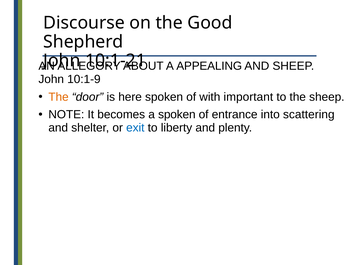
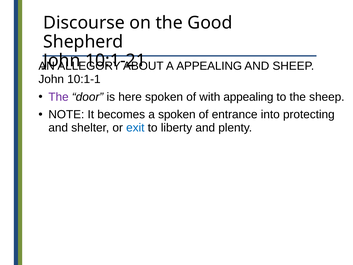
10:1-9: 10:1-9 -> 10:1-1
The at (59, 97) colour: orange -> purple
with important: important -> appealing
scattering: scattering -> protecting
